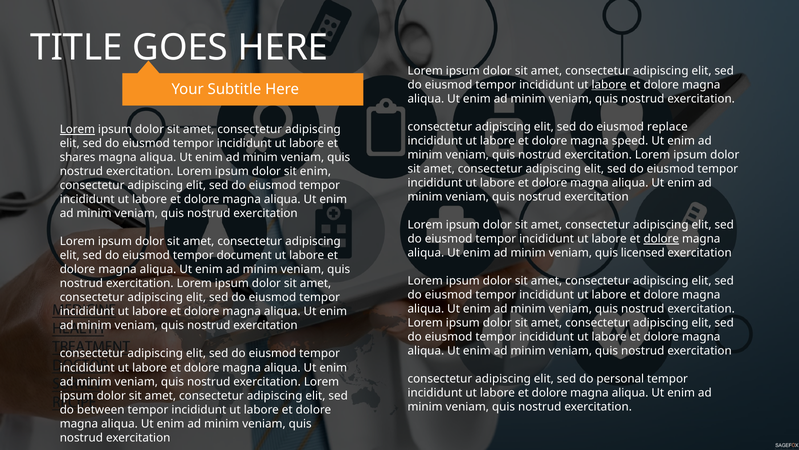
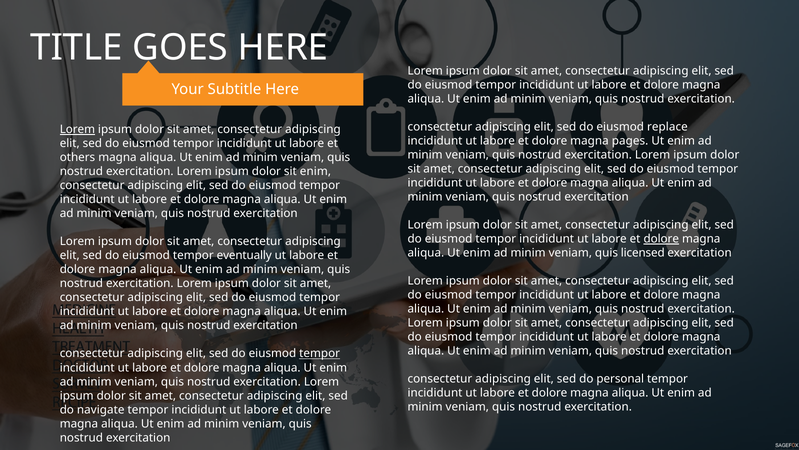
labore at (609, 85) underline: present -> none
speed: speed -> pages
shares: shares -> others
document: document -> eventually
tempor at (320, 353) underline: none -> present
between: between -> navigate
